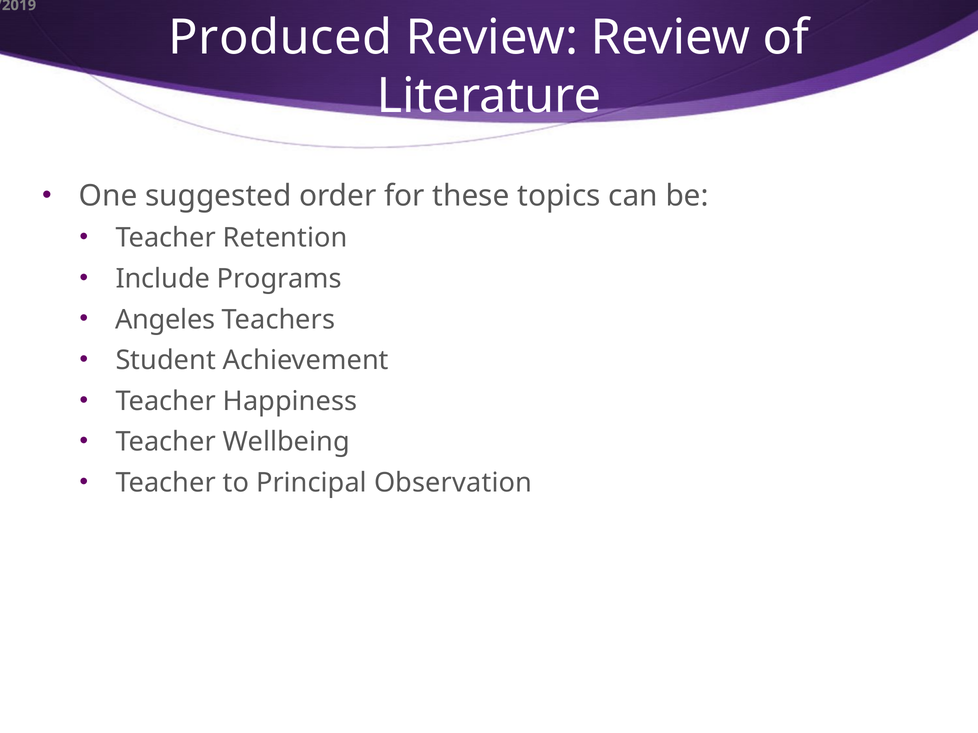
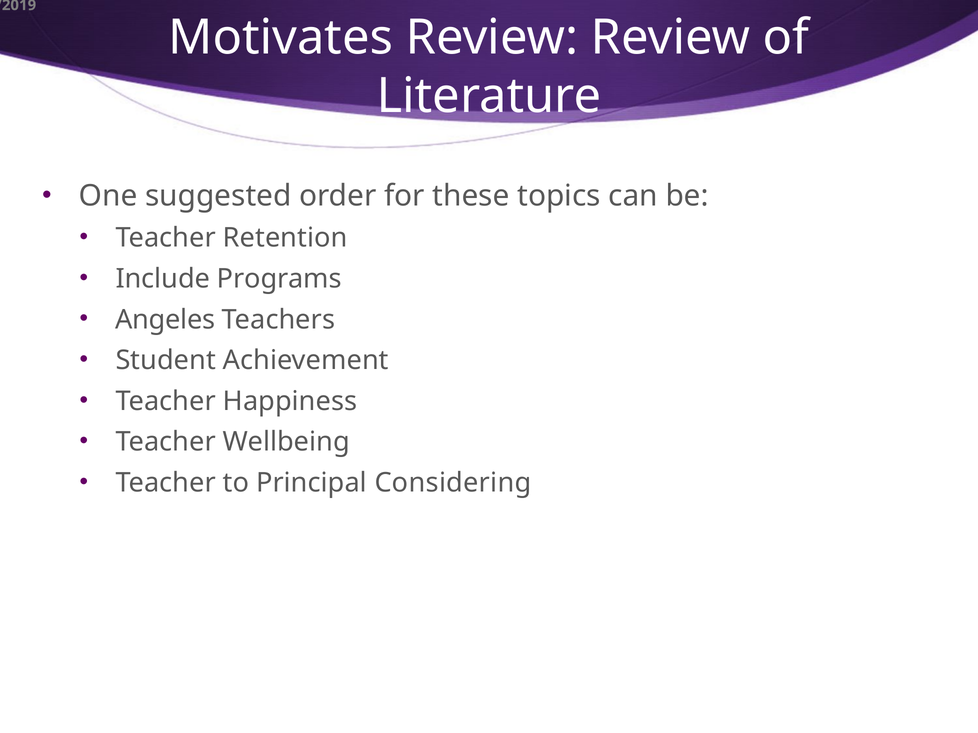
Produced: Produced -> Motivates
Observation: Observation -> Considering
